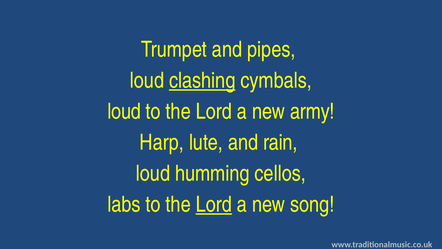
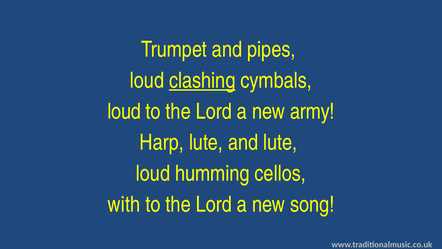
and rain: rain -> lute
labs: labs -> with
Lord at (214, 204) underline: present -> none
